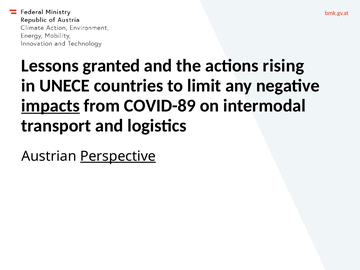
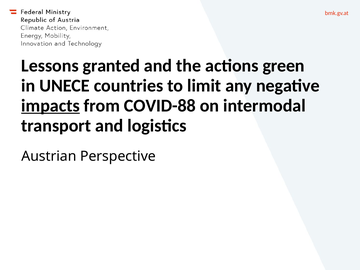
rising: rising -> green
COVID-89: COVID-89 -> COVID-88
Perspective underline: present -> none
